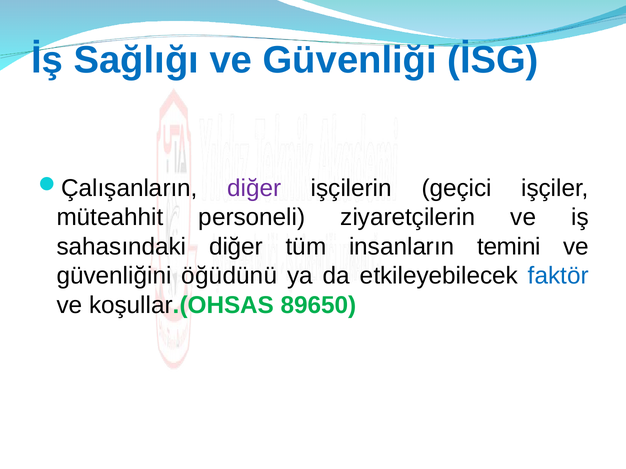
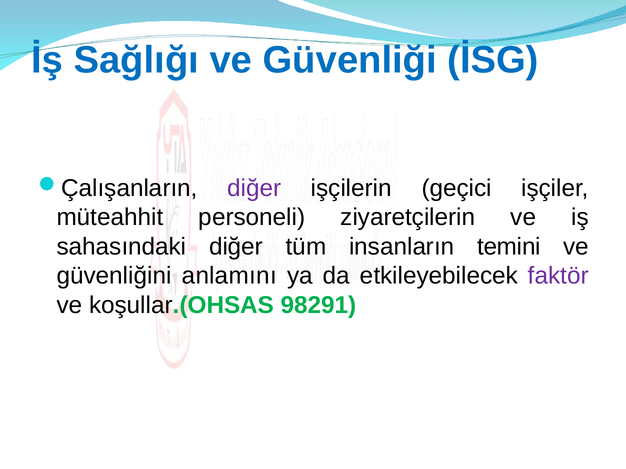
öğüdünü: öğüdünü -> anlamını
faktör colour: blue -> purple
89650: 89650 -> 98291
